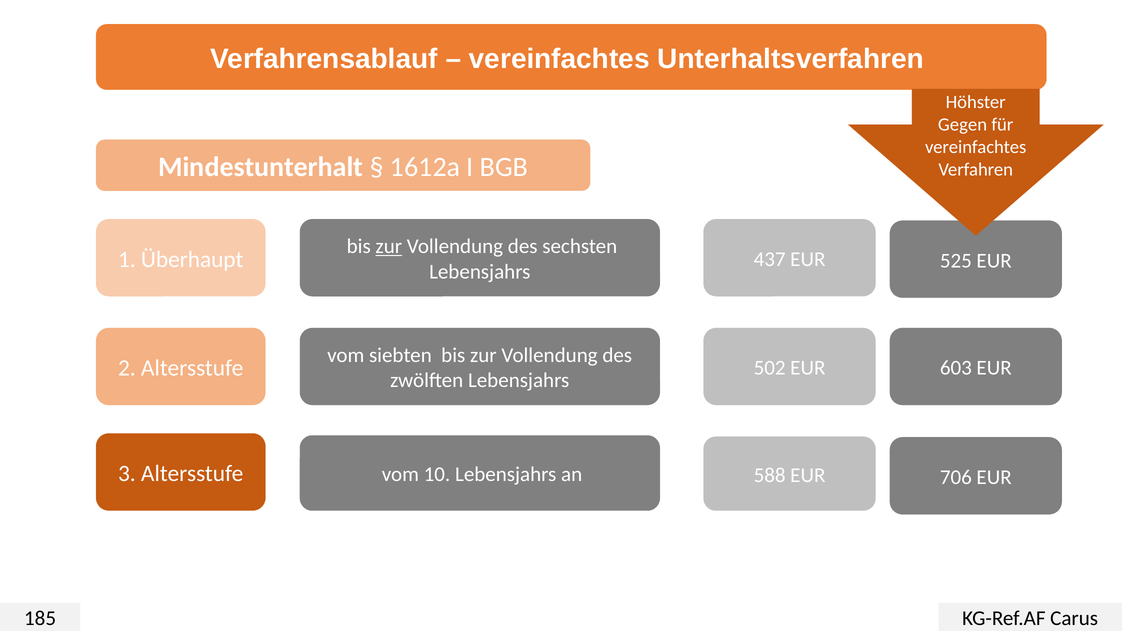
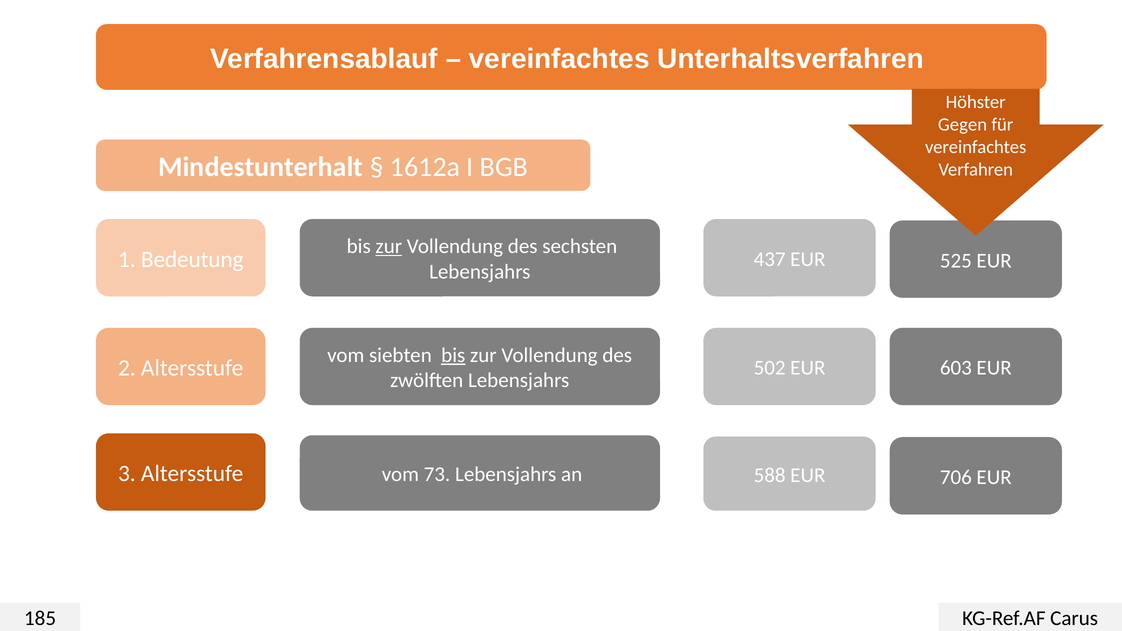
Überhaupt: Überhaupt -> Bedeutung
bis at (453, 355) underline: none -> present
10: 10 -> 73
